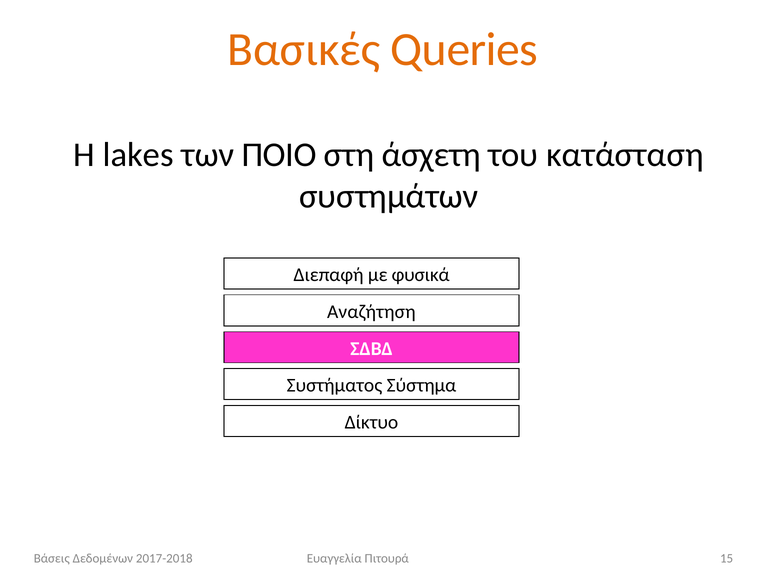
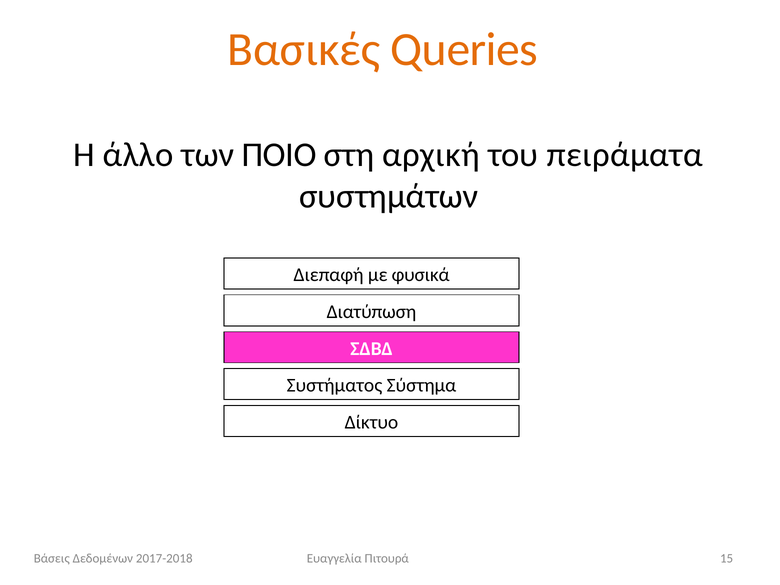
lakes: lakes -> άλλο
άσχετη: άσχετη -> αρχική
κατάσταση: κατάσταση -> πειράματα
Αναζήτηση: Αναζήτηση -> Διατύπωση
